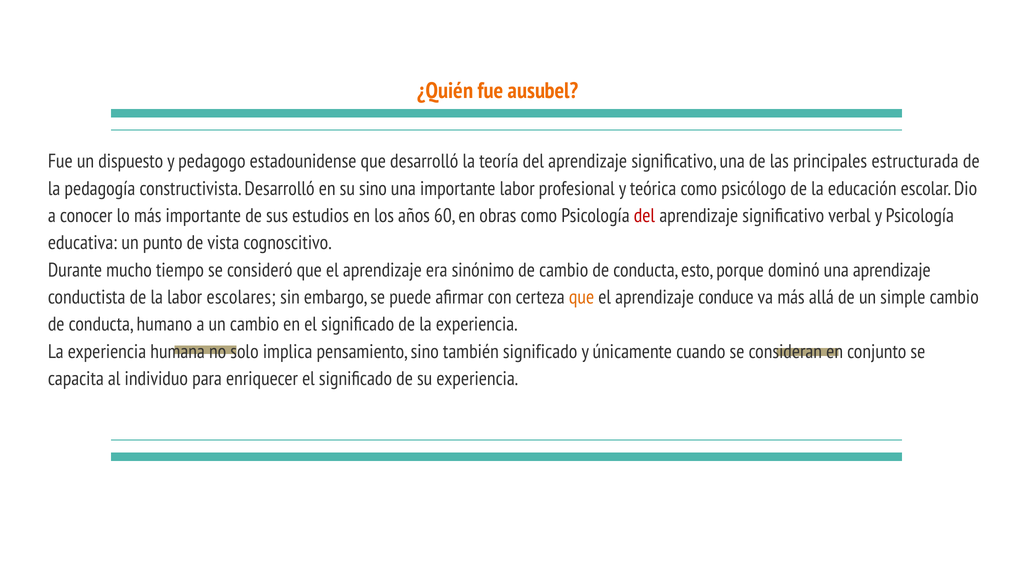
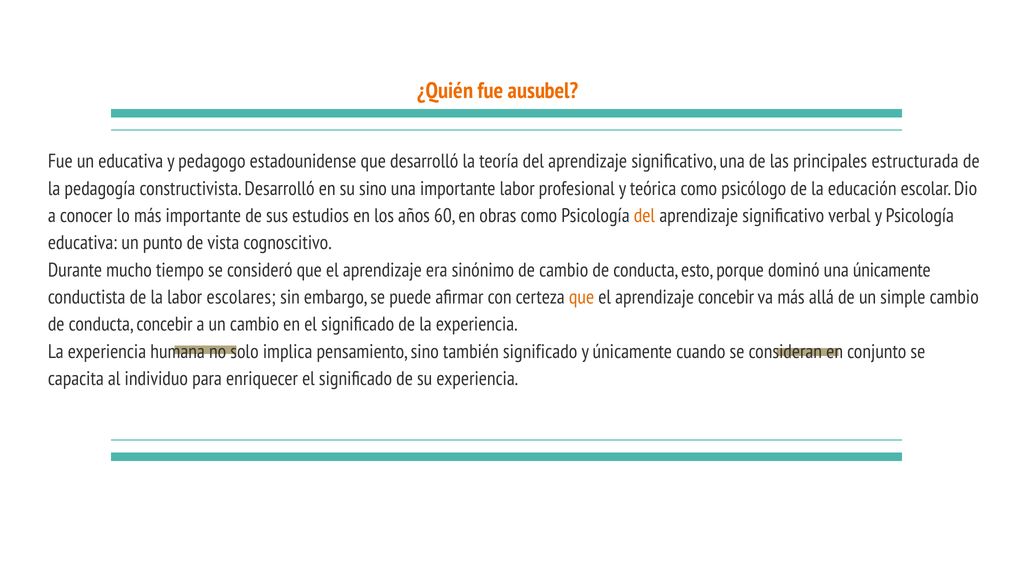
un dispuesto: dispuesto -> educativa
del at (644, 216) colour: red -> orange
una aprendizaje: aprendizaje -> únicamente
aprendizaje conduce: conduce -> concebir
conducta humano: humano -> concebir
